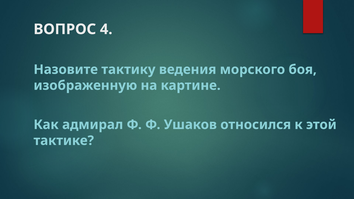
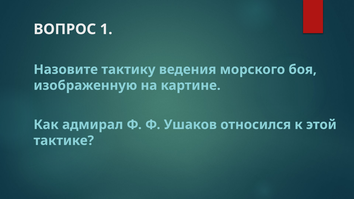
4: 4 -> 1
